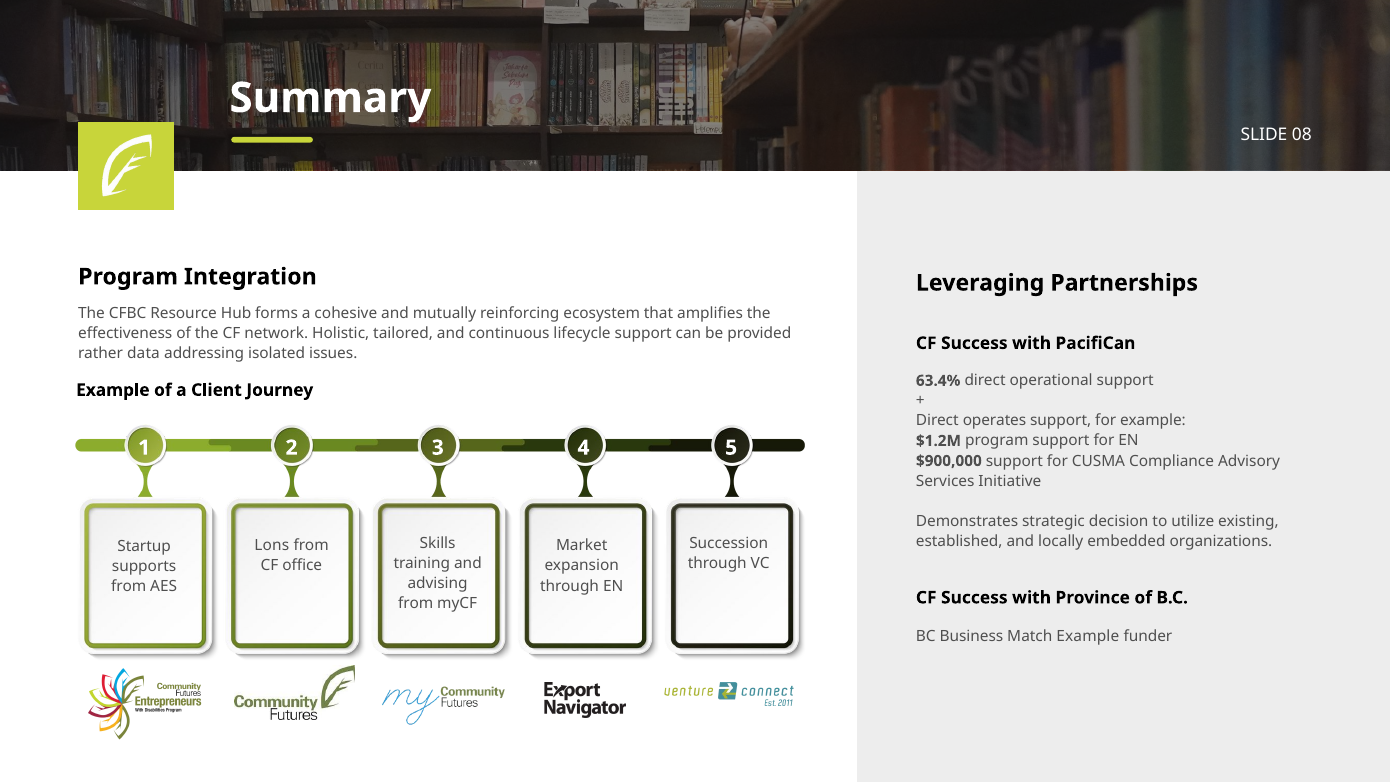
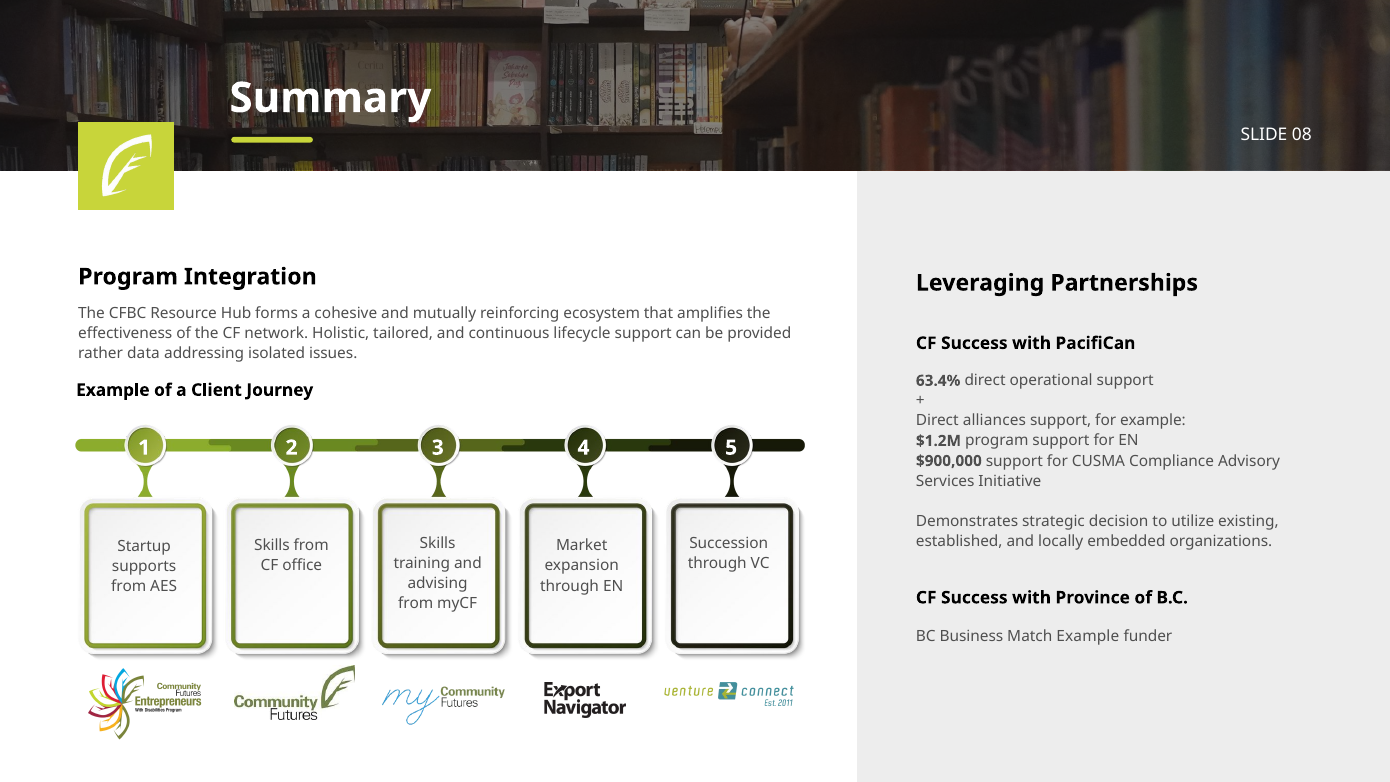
operates: operates -> alliances
Lons at (272, 546): Lons -> Skills
